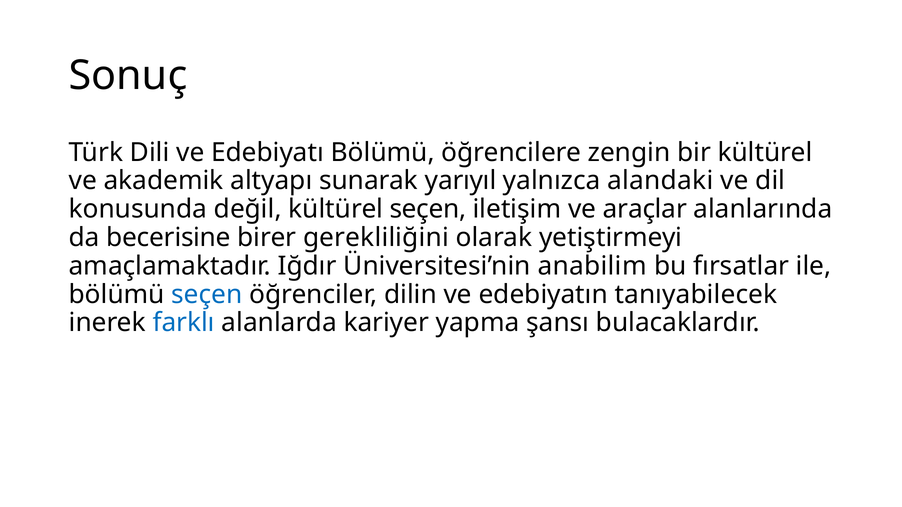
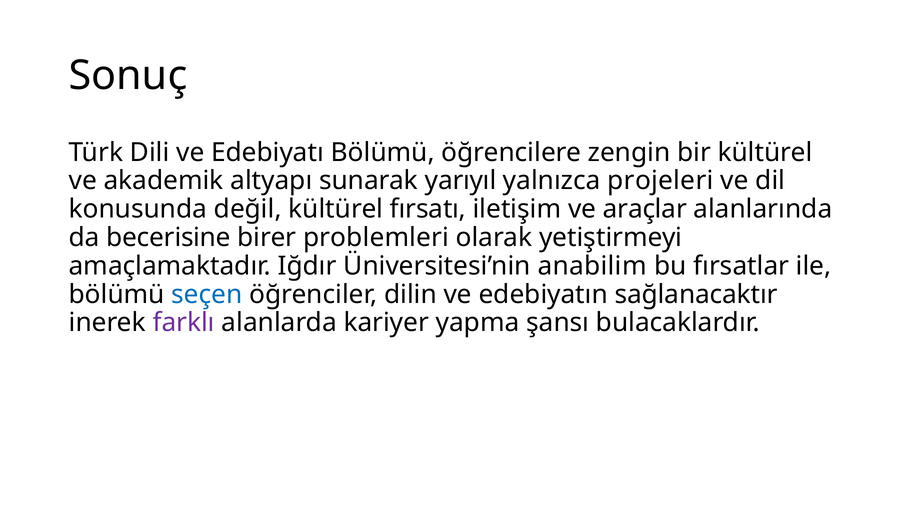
alandaki: alandaki -> projeleri
kültürel seçen: seçen -> fırsatı
gerekliliğini: gerekliliğini -> problemleri
tanıyabilecek: tanıyabilecek -> sağlanacaktır
farklı colour: blue -> purple
